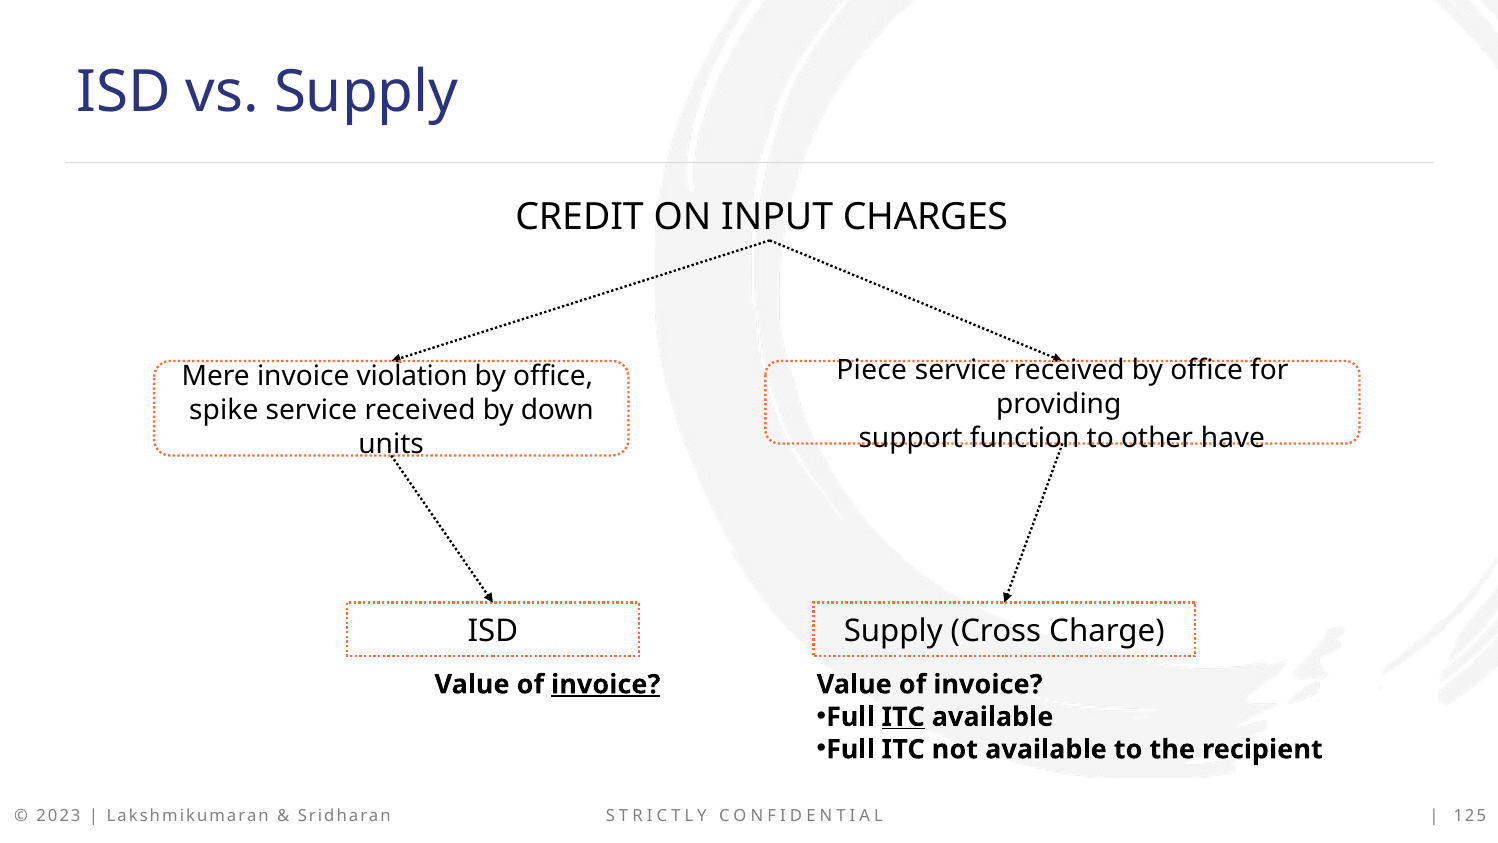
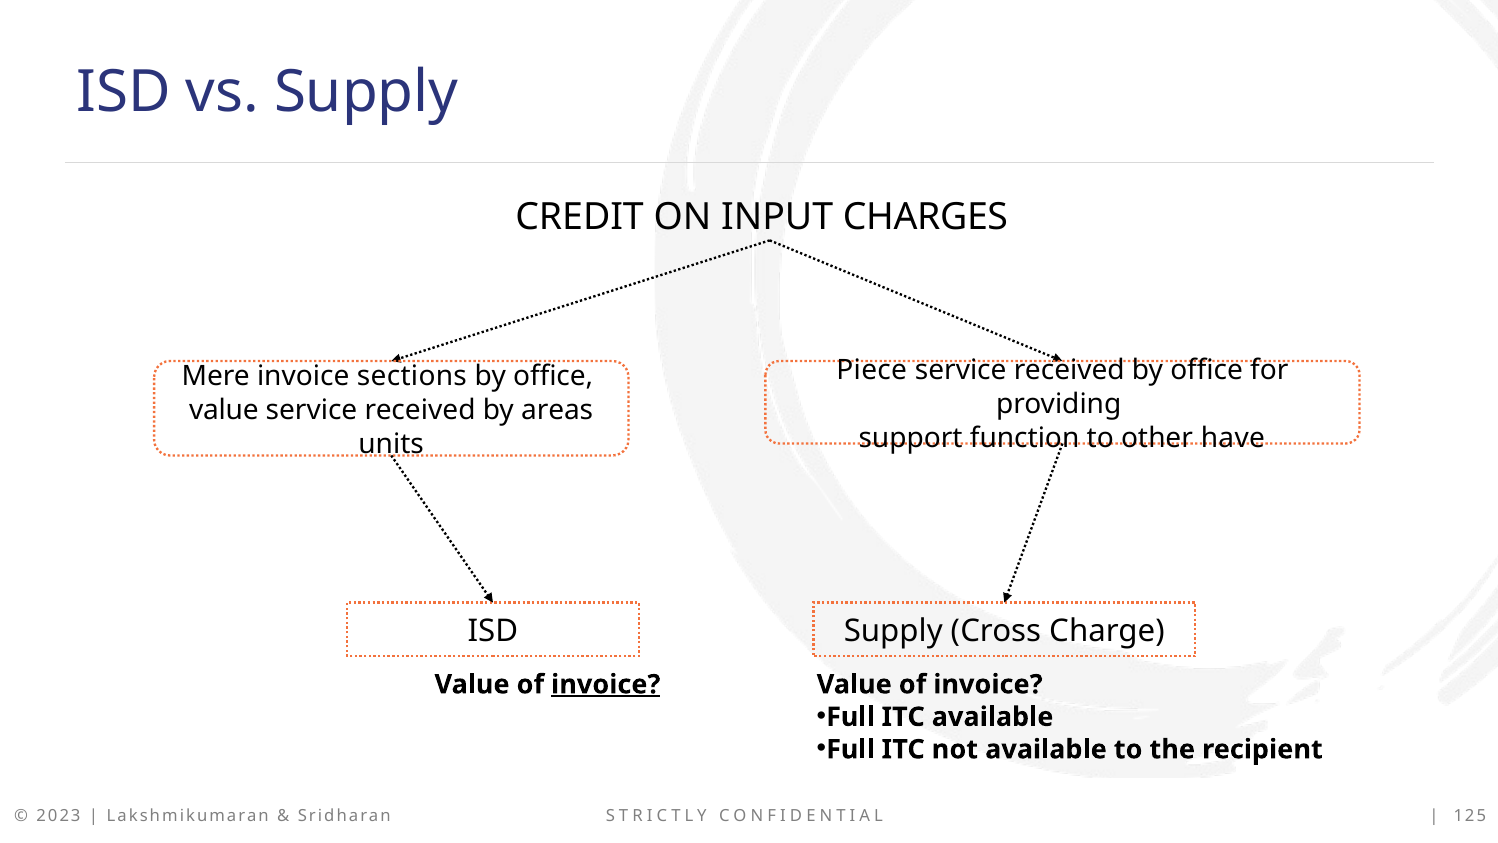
violation: violation -> sections
spike at (224, 410): spike -> value
down: down -> areas
ITC at (903, 717) underline: present -> none
